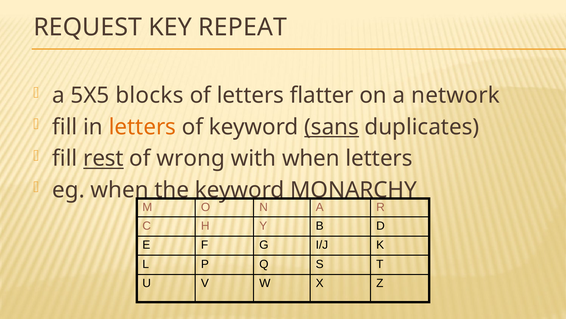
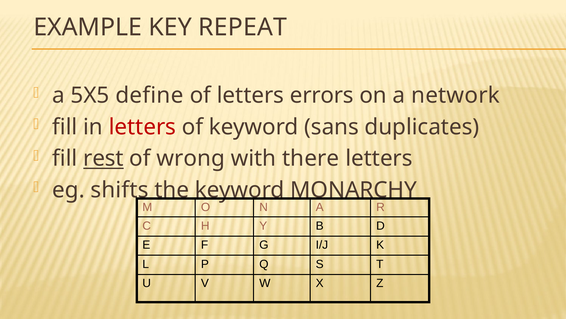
REQUEST: REQUEST -> EXAMPLE
blocks: blocks -> define
flatter: flatter -> errors
letters at (142, 127) colour: orange -> red
sans underline: present -> none
with when: when -> there
eg when: when -> shifts
